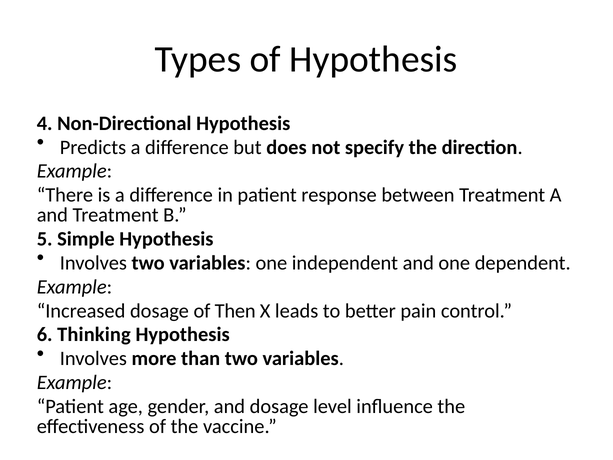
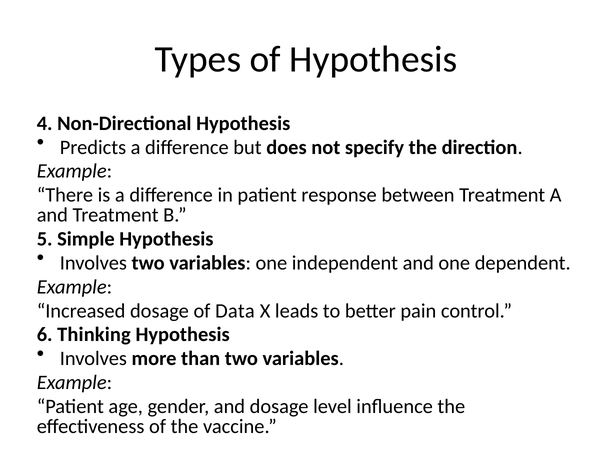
Then: Then -> Data
